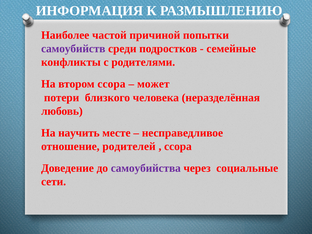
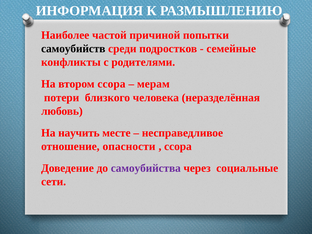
самоубийств colour: purple -> black
может: может -> мерам
родителей: родителей -> опасности
